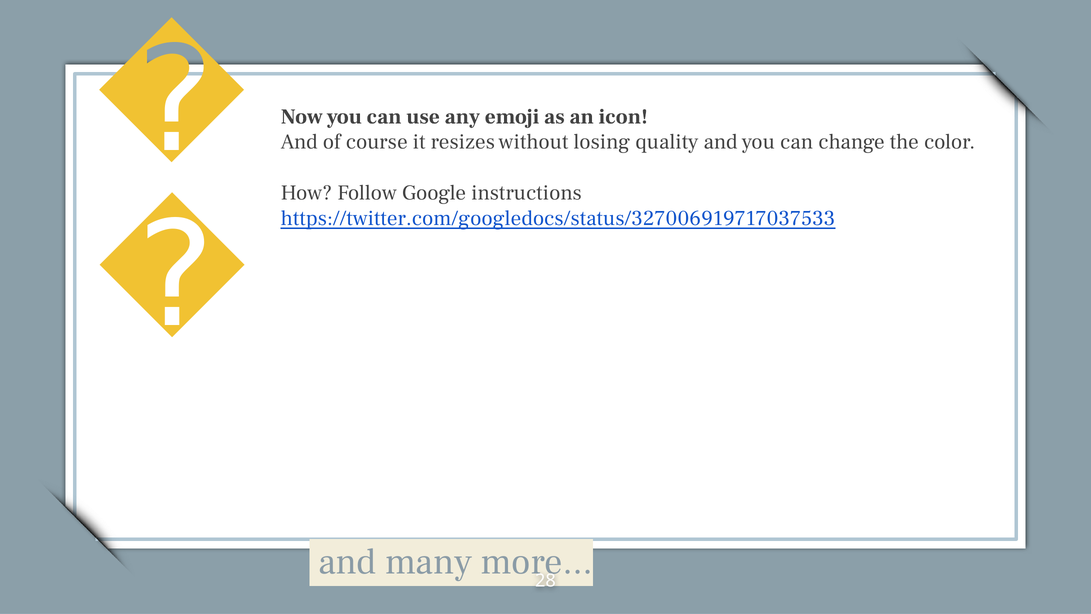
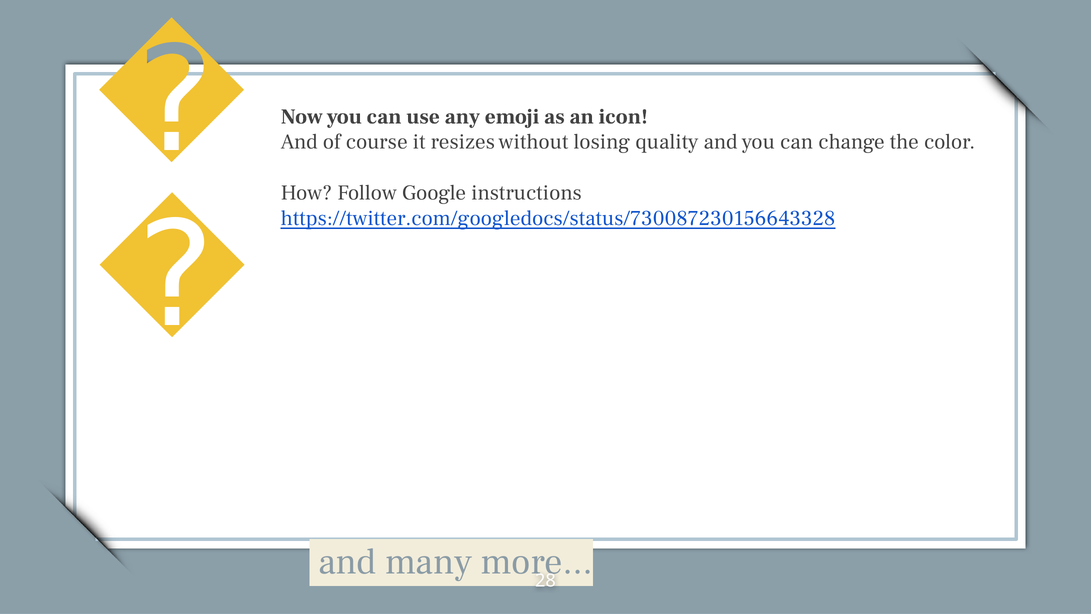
https://twitter.com/googledocs/status/327006919717037533: https://twitter.com/googledocs/status/327006919717037533 -> https://twitter.com/googledocs/status/730087230156643328
